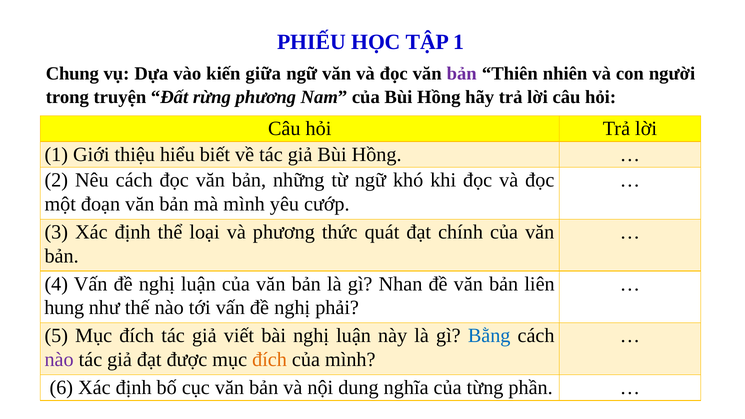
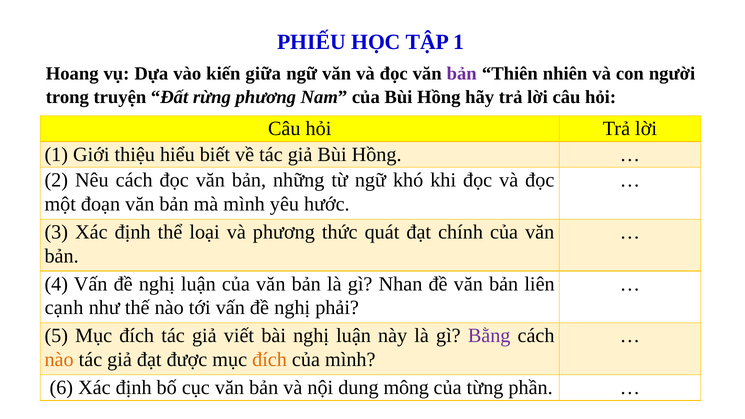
Chung: Chung -> Hoang
cướp: cướp -> hước
hung: hung -> cạnh
Bằng colour: blue -> purple
nào at (59, 360) colour: purple -> orange
nghĩa: nghĩa -> mông
